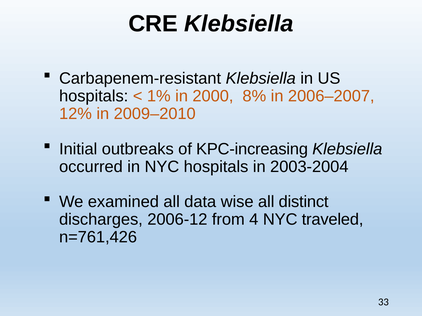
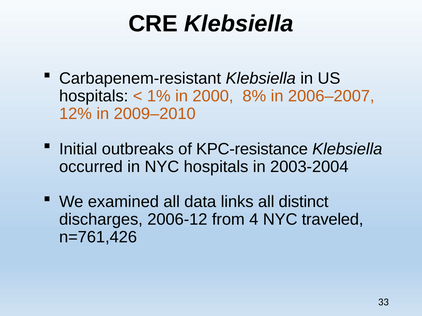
KPC-increasing: KPC-increasing -> KPC-resistance
wise: wise -> links
